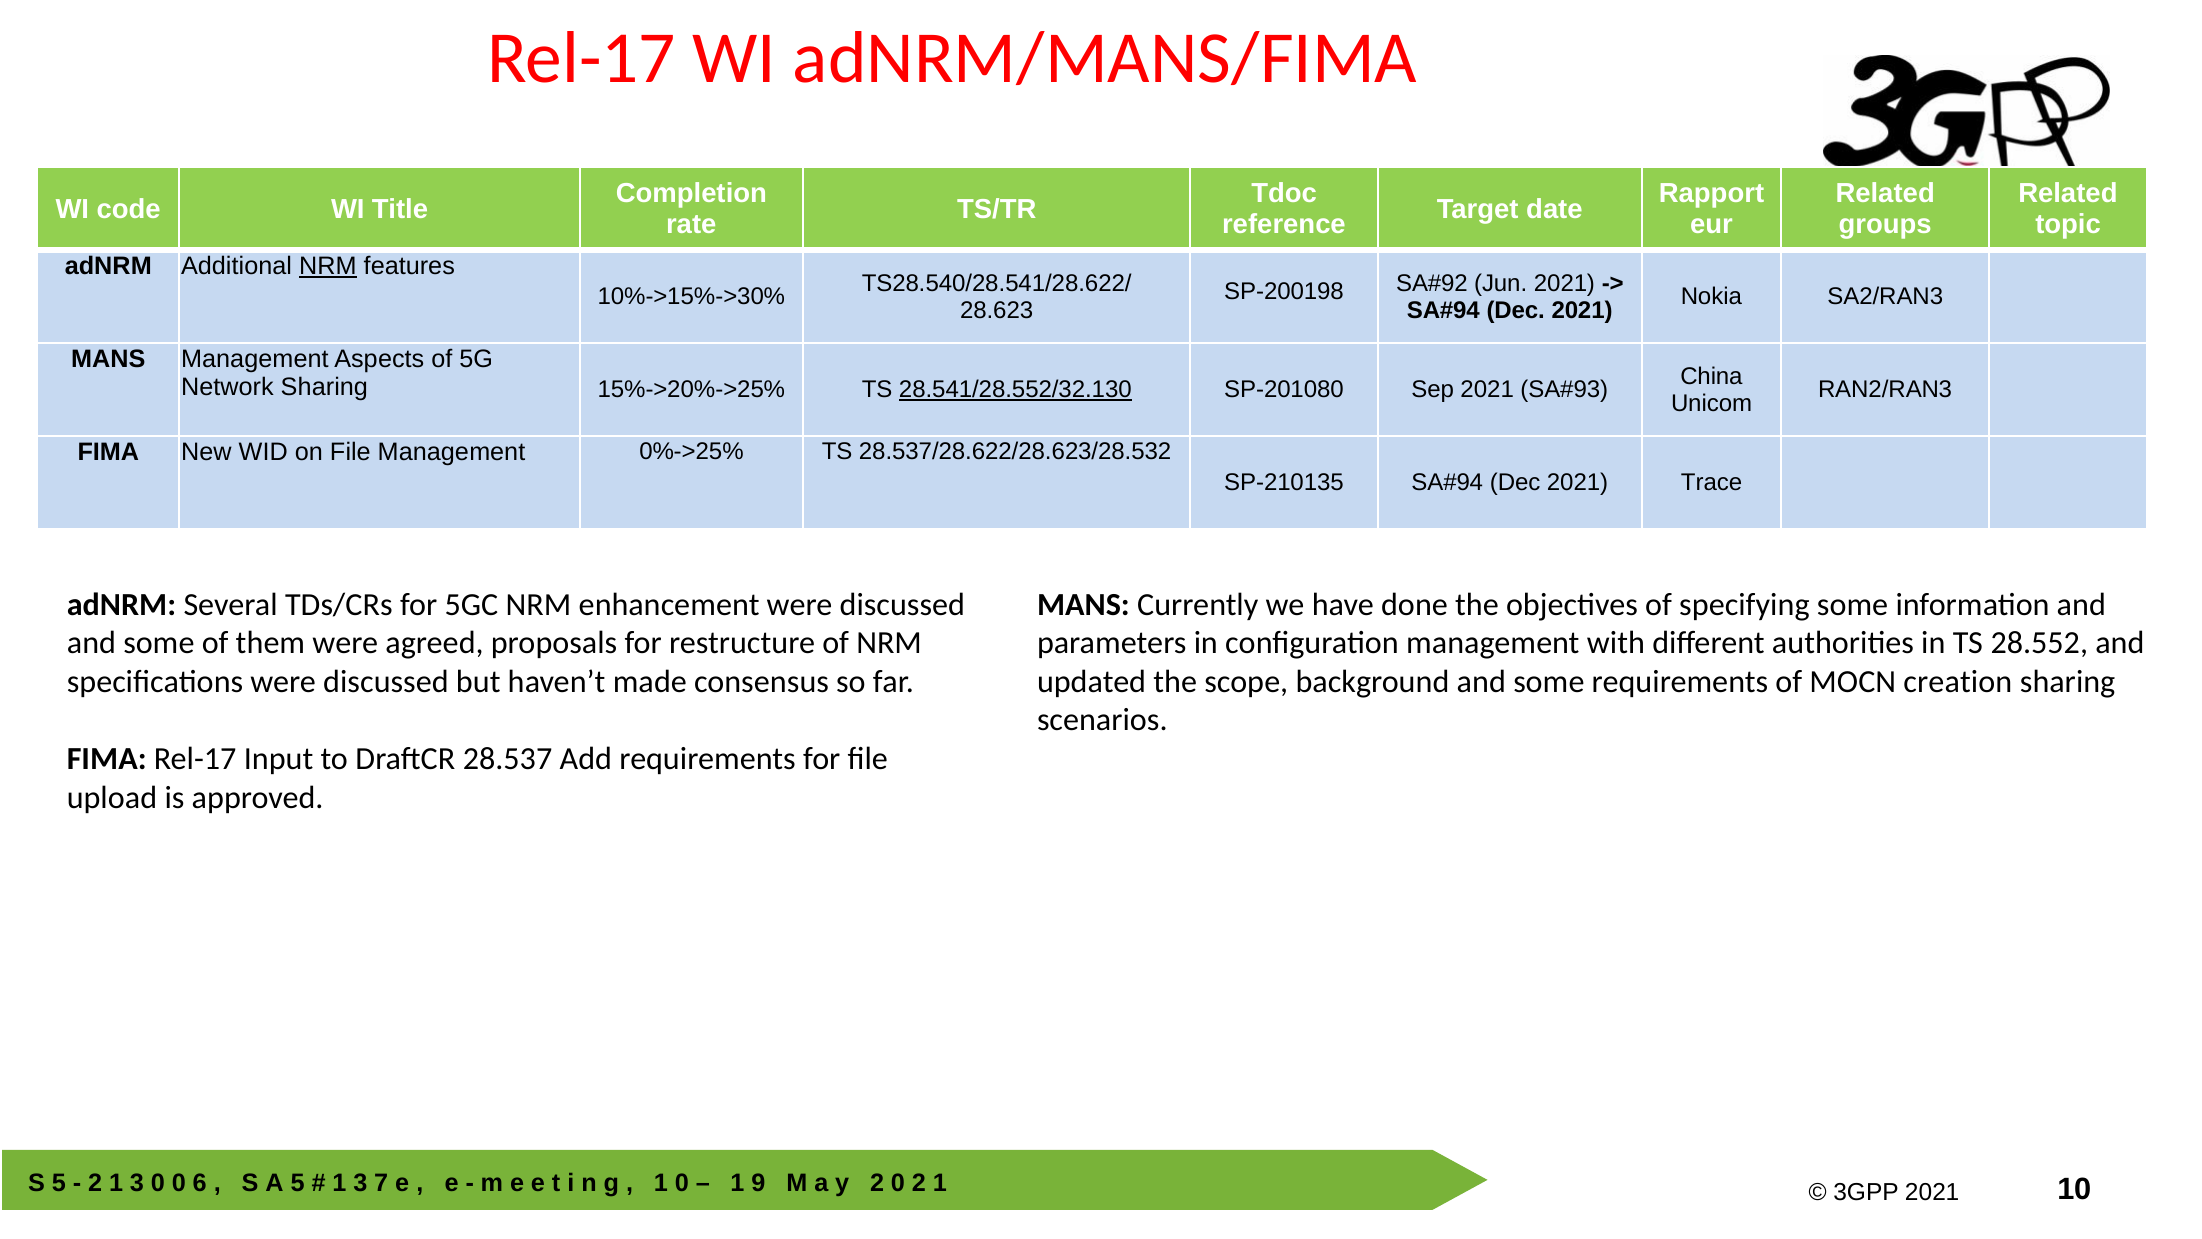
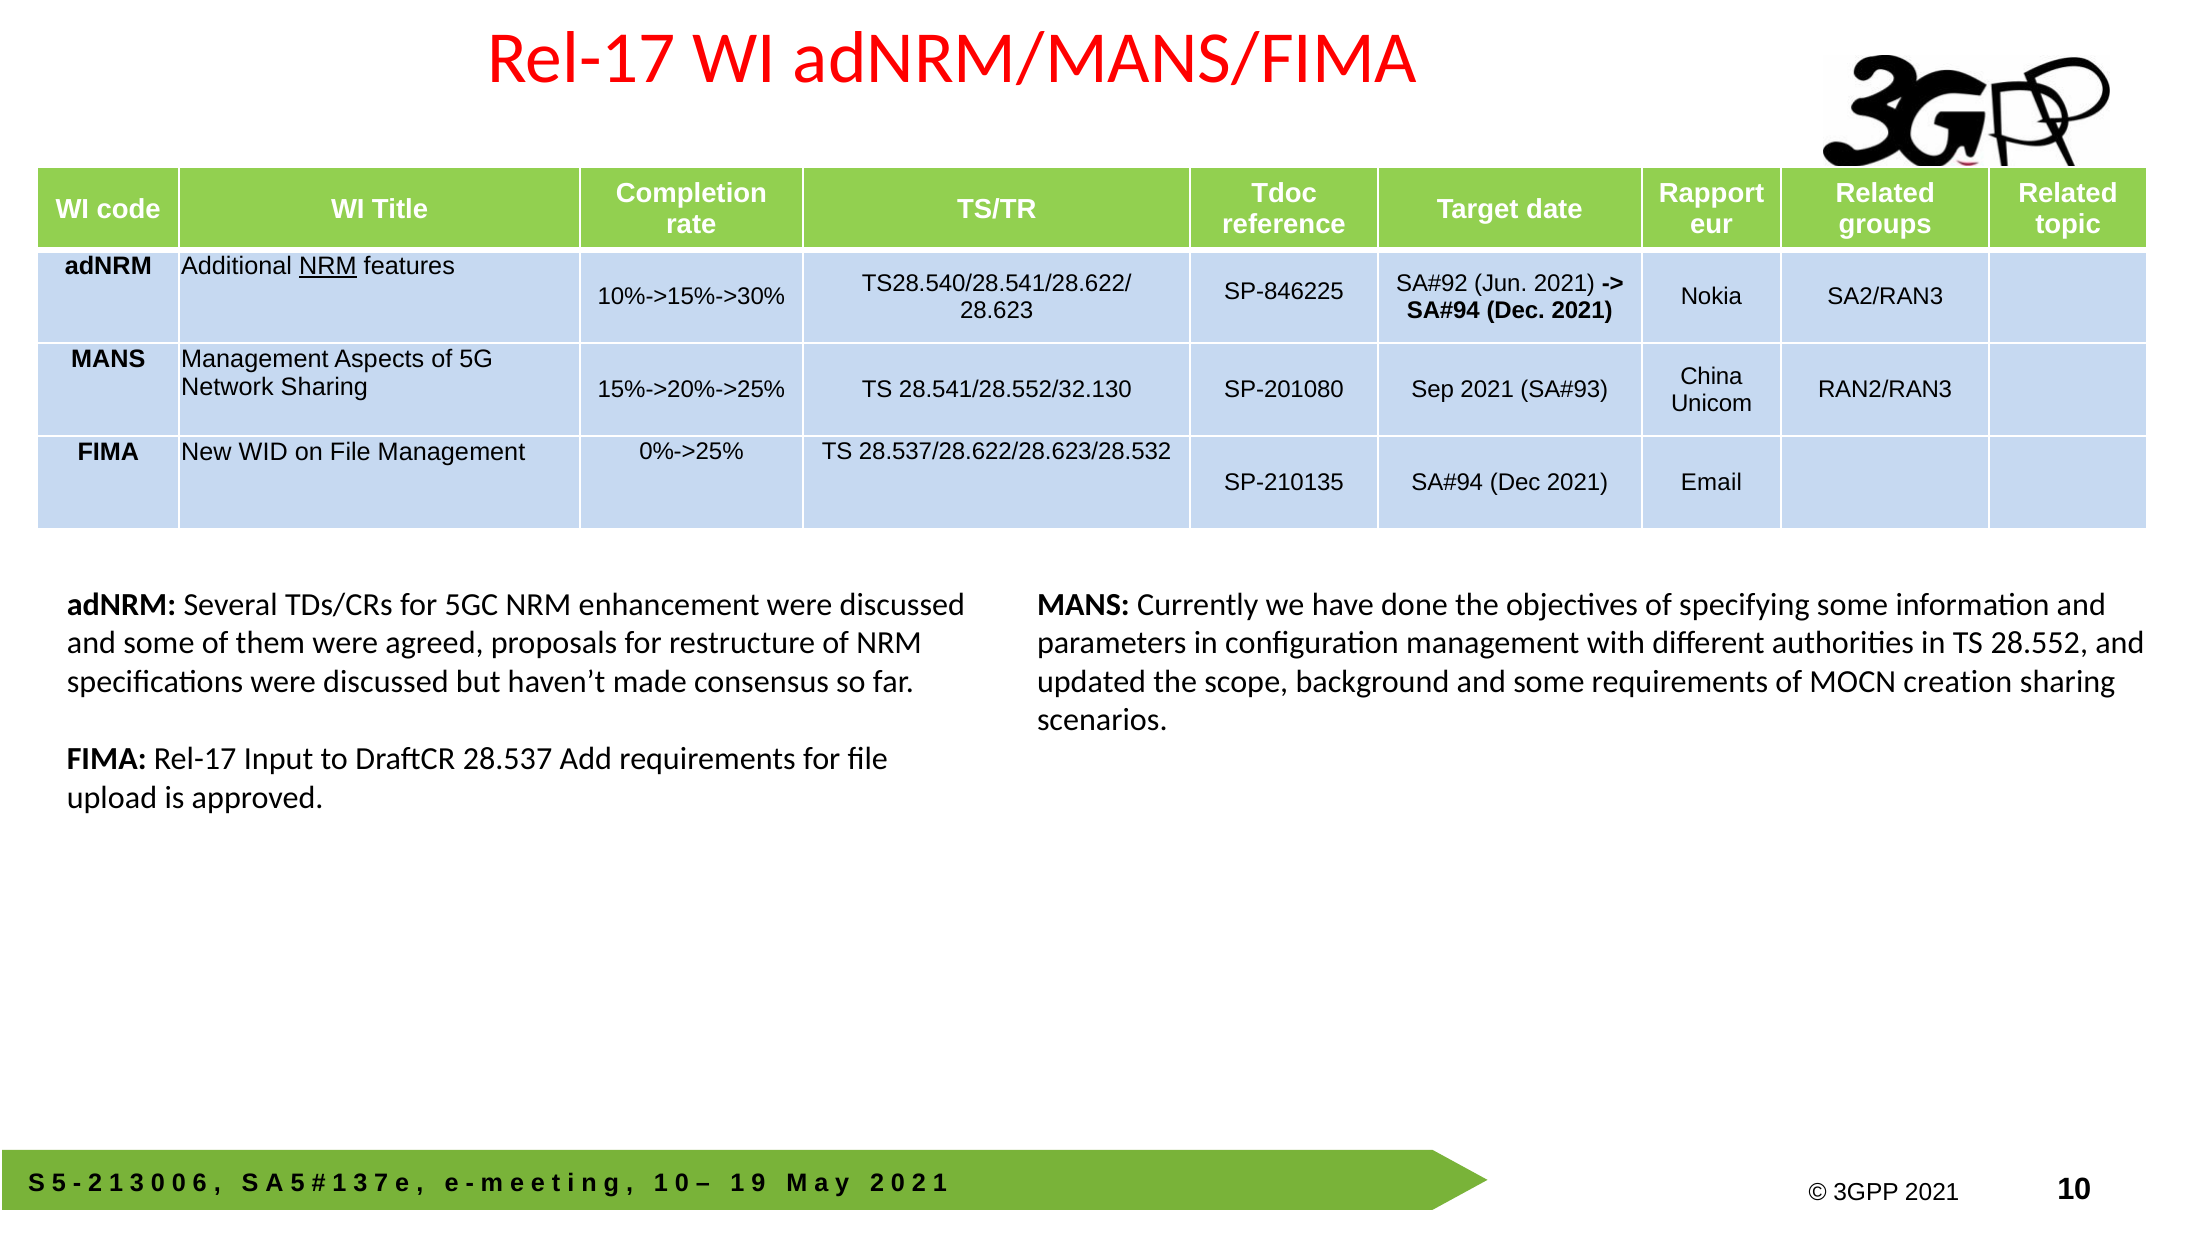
SP-200198: SP-200198 -> SP-846225
28.541/28.552/32.130 underline: present -> none
Trace: Trace -> Email
